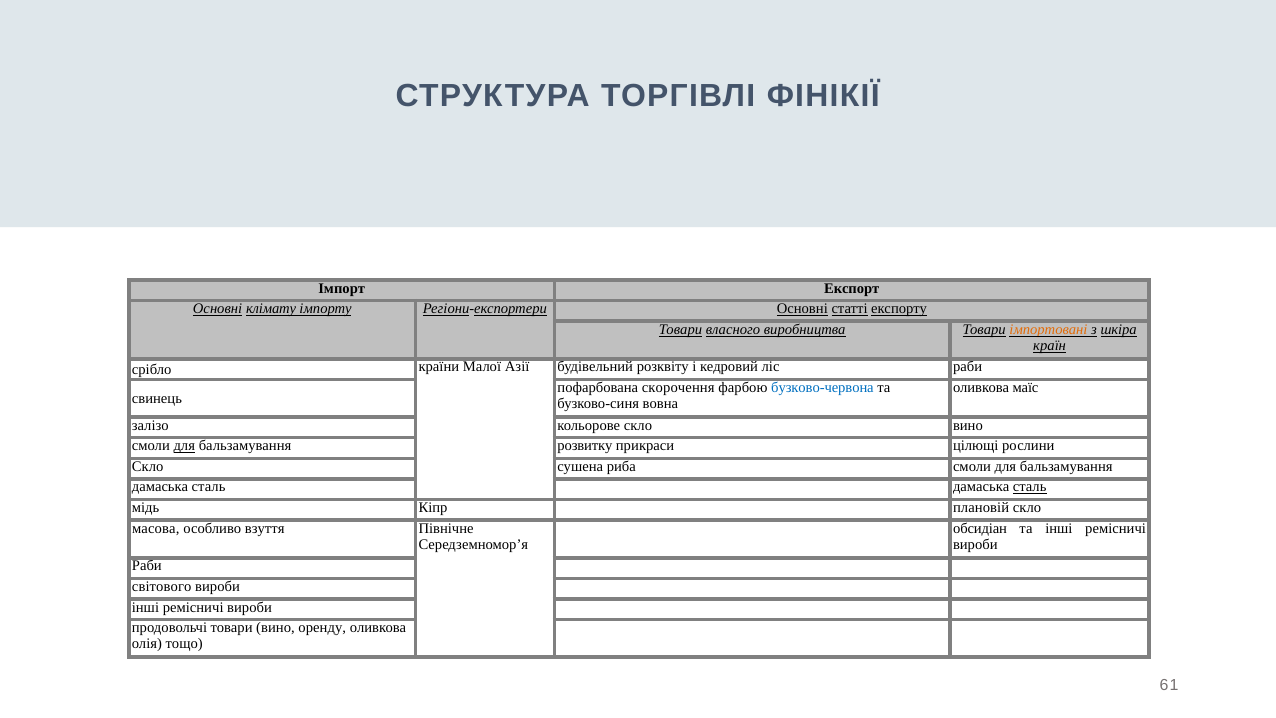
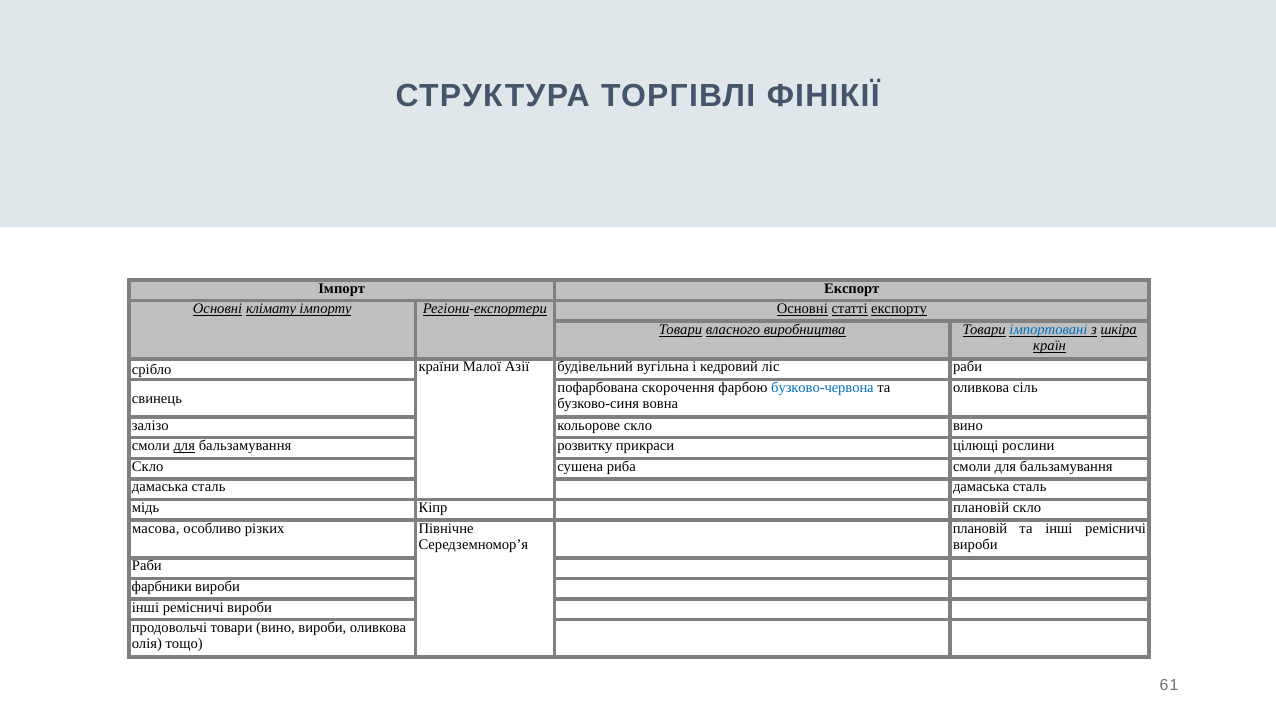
імпортовані colour: orange -> blue
розквіту: розквіту -> вугільна
маїс: маїс -> сіль
сталь at (1030, 487) underline: present -> none
взуття: взуття -> різких
обсидіан at (980, 528): обсидіан -> плановій
світового: світового -> фарбники
вино оренду: оренду -> вироби
